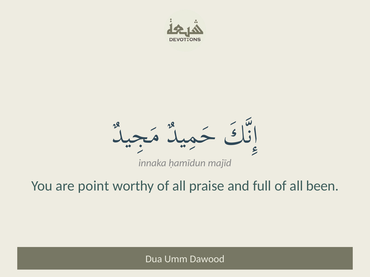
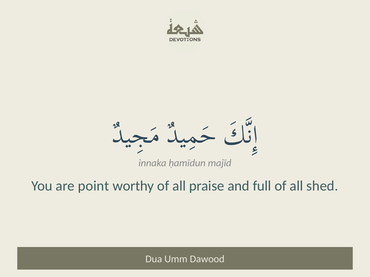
been: been -> shed
